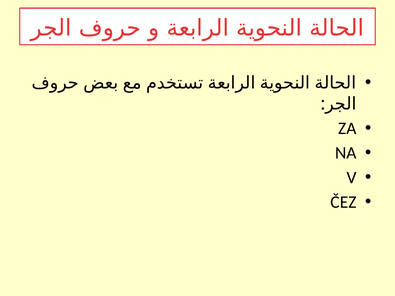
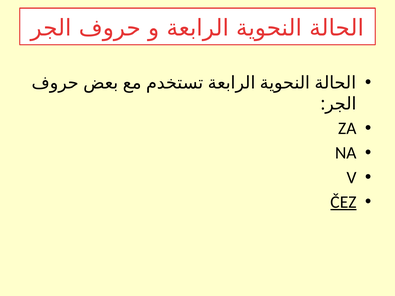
ČEZ underline: none -> present
